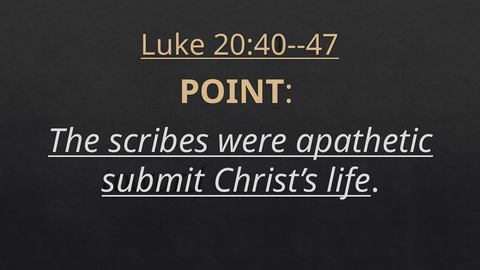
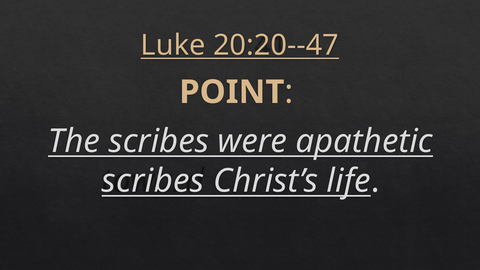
20:40--47: 20:40--47 -> 20:20--47
submit at (153, 181): submit -> scribes
